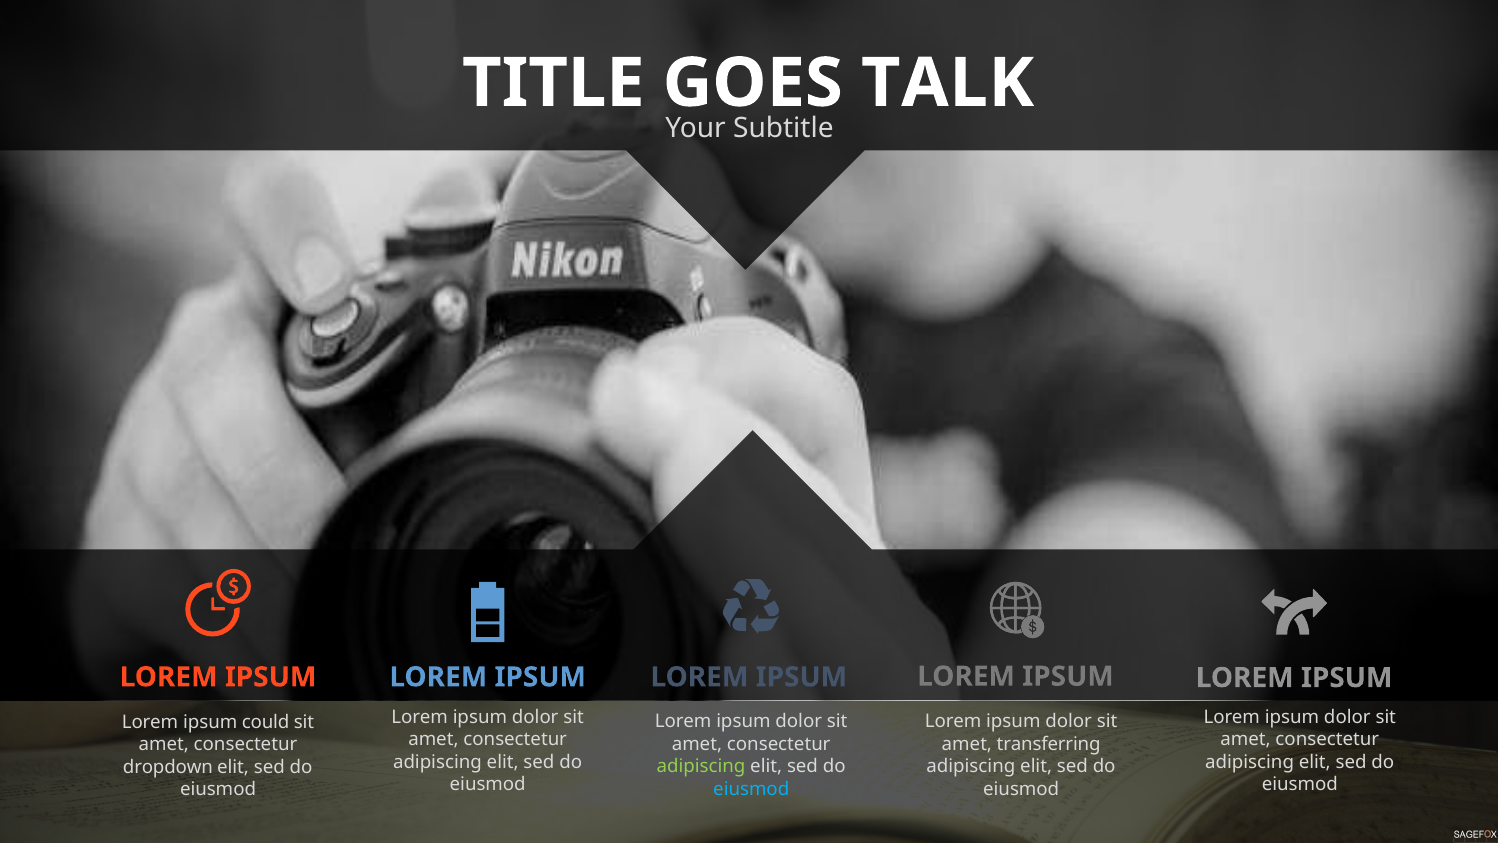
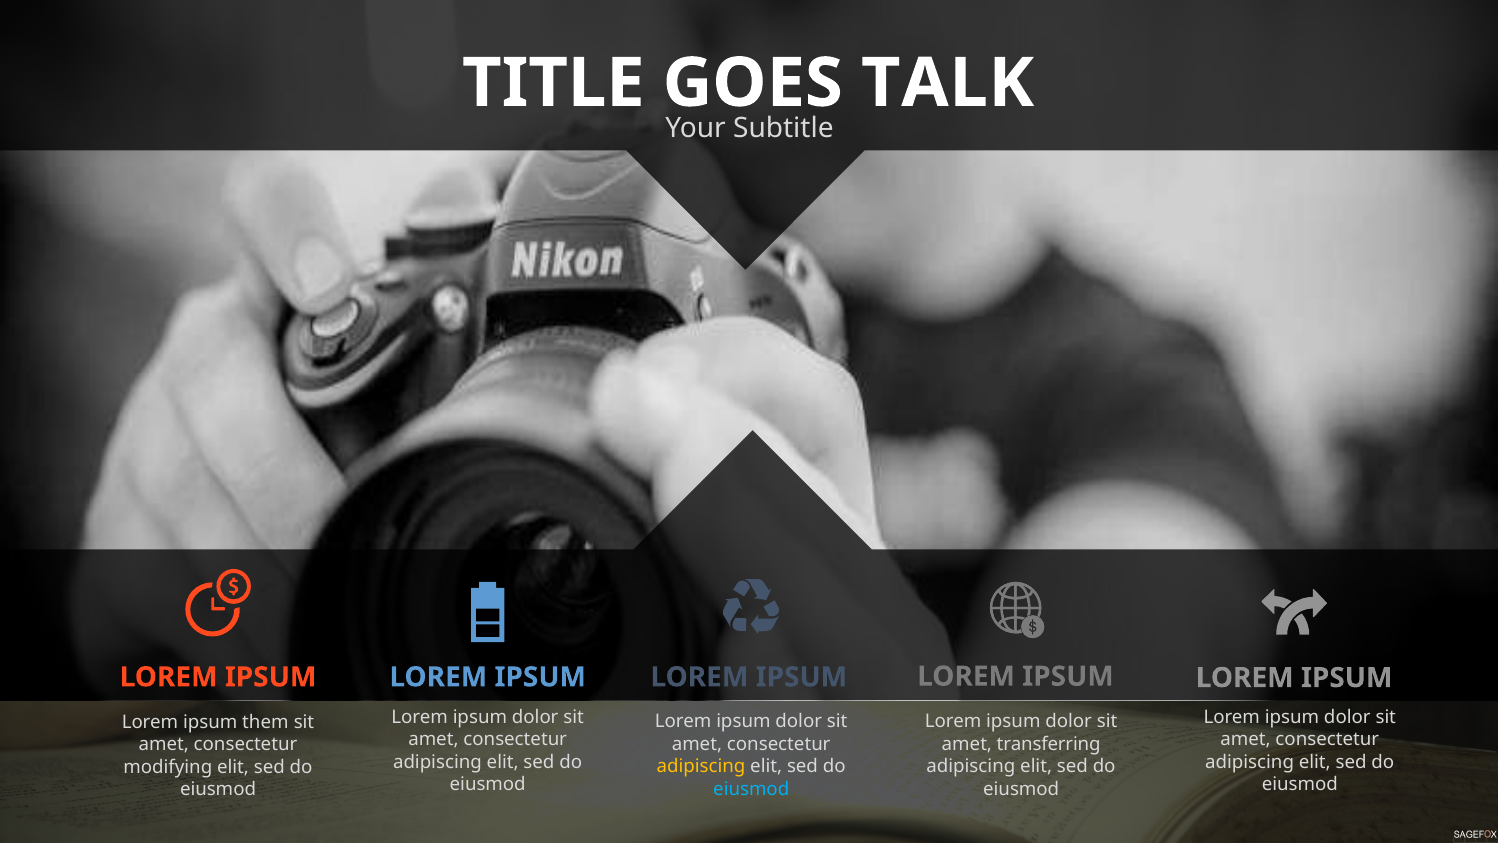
could: could -> them
adipiscing at (701, 766) colour: light green -> yellow
dropdown: dropdown -> modifying
